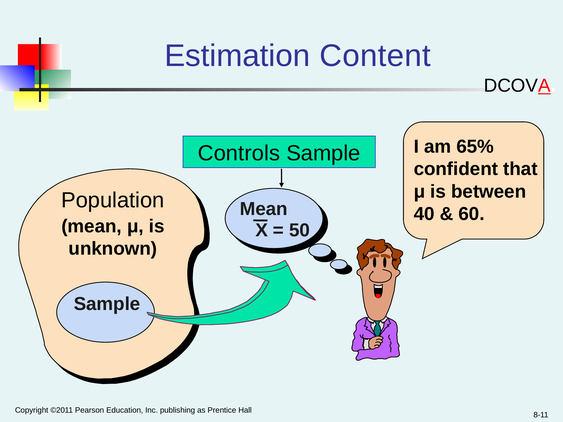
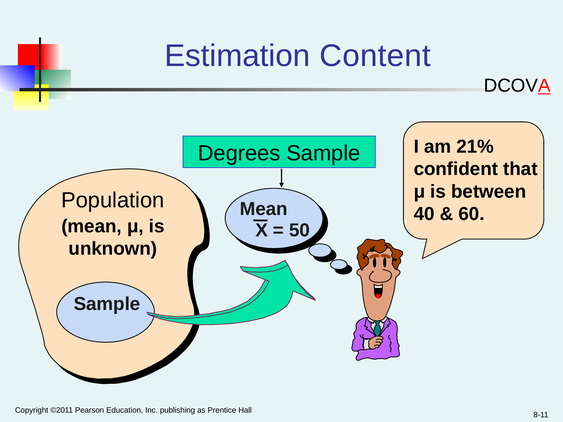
65%: 65% -> 21%
Controls: Controls -> Degrees
